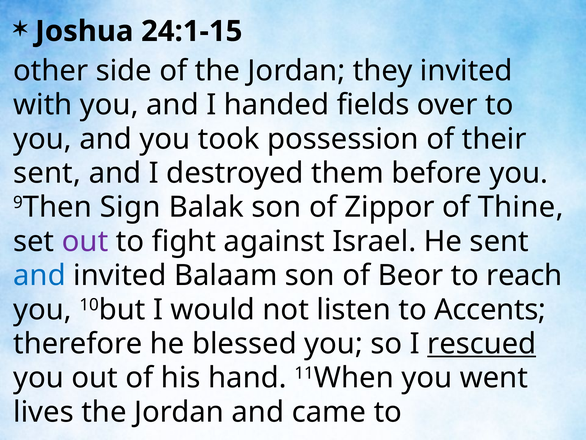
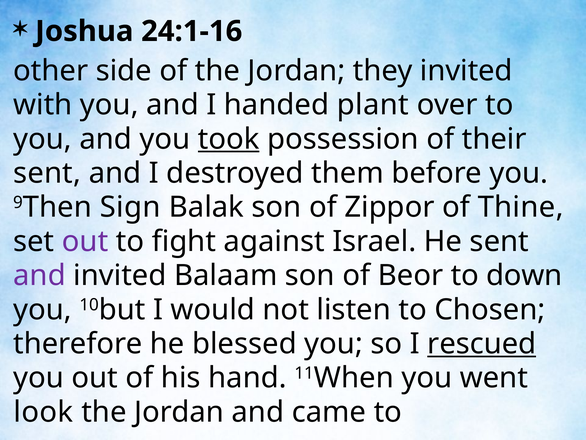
24:1-15: 24:1-15 -> 24:1-16
fields: fields -> plant
took underline: none -> present
and at (39, 275) colour: blue -> purple
reach: reach -> down
Accents: Accents -> Chosen
lives: lives -> look
